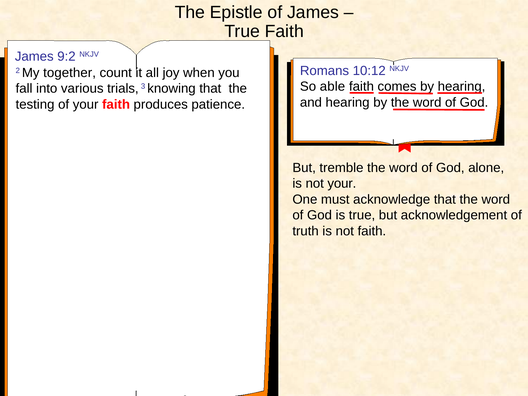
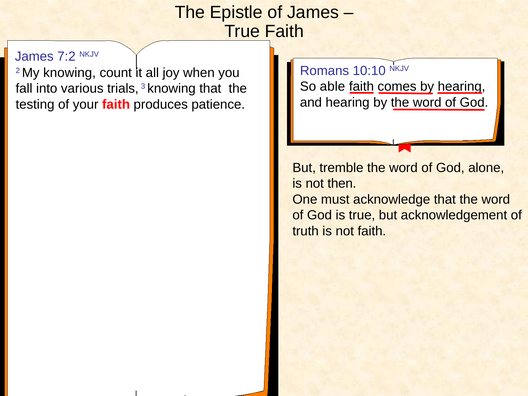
9:2: 9:2 -> 7:2
10:12: 10:12 -> 10:10
My together: together -> knowing
not your: your -> then
